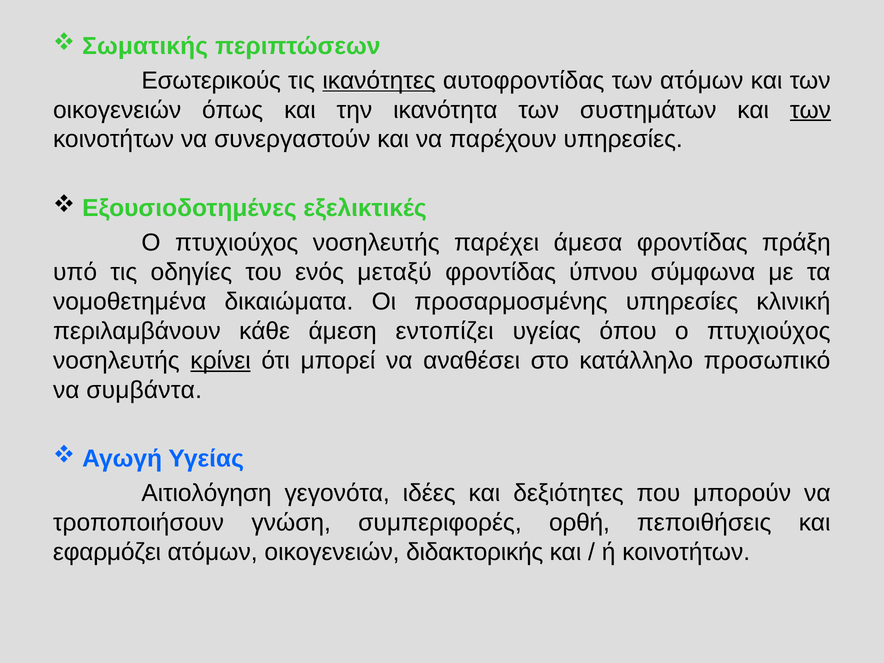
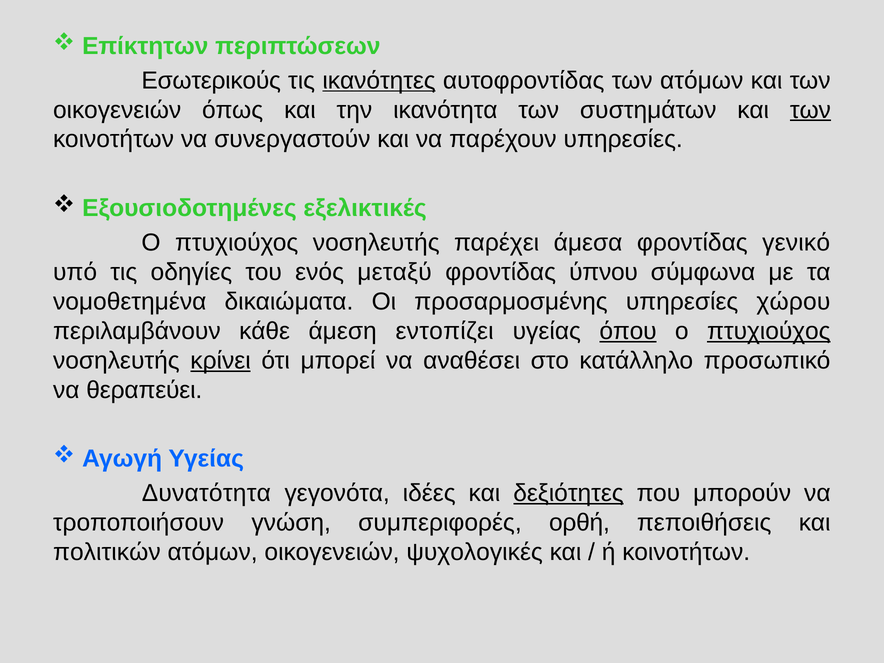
Σωματικής: Σωματικής -> Επίκτητων
πράξη: πράξη -> γενικό
κλινική: κλινική -> χώρου
όπου underline: none -> present
πτυχιούχος at (769, 331) underline: none -> present
συμβάντα: συμβάντα -> θεραπεύει
Αιτιολόγηση: Αιτιολόγηση -> Δυνατότητα
δεξιότητες underline: none -> present
εφαρμόζει: εφαρμόζει -> πολιτικών
διδακτορικής: διδακτορικής -> ψυχολογικές
